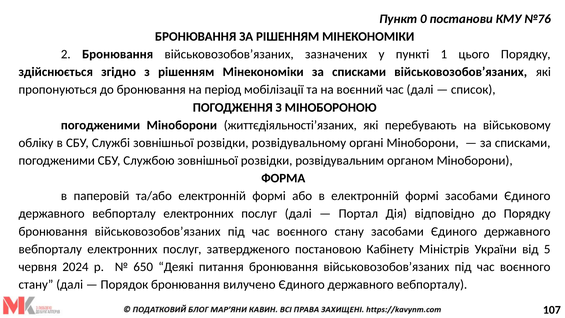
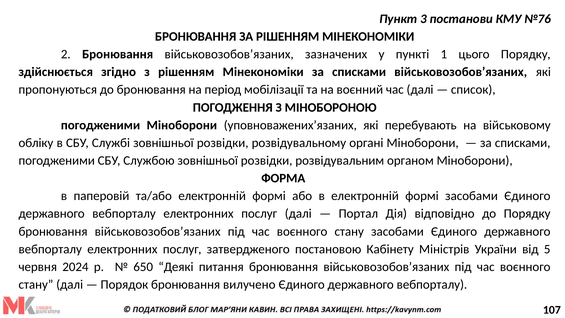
0: 0 -> 3
життєдіяльності’язаних: життєдіяльності’язаних -> уповноважених’язаних
